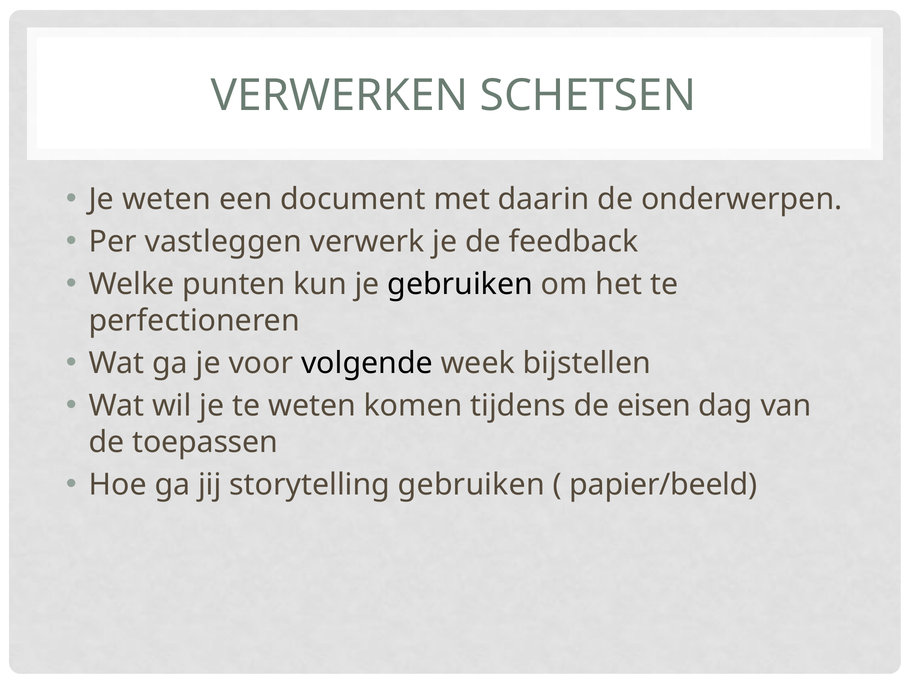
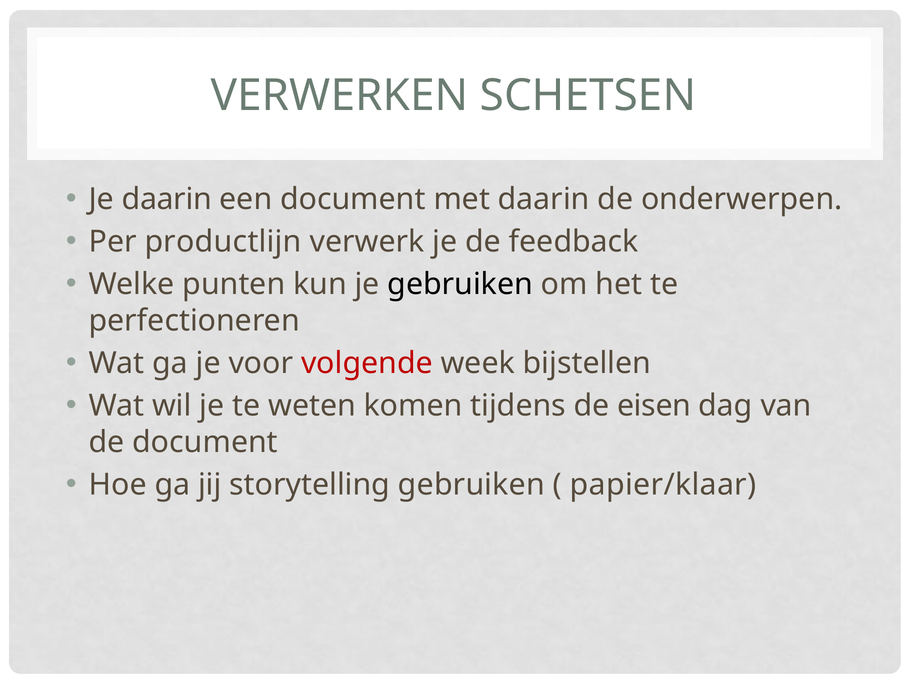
Je weten: weten -> daarin
vastleggen: vastleggen -> productlijn
volgende colour: black -> red
de toepassen: toepassen -> document
papier/beeld: papier/beeld -> papier/klaar
